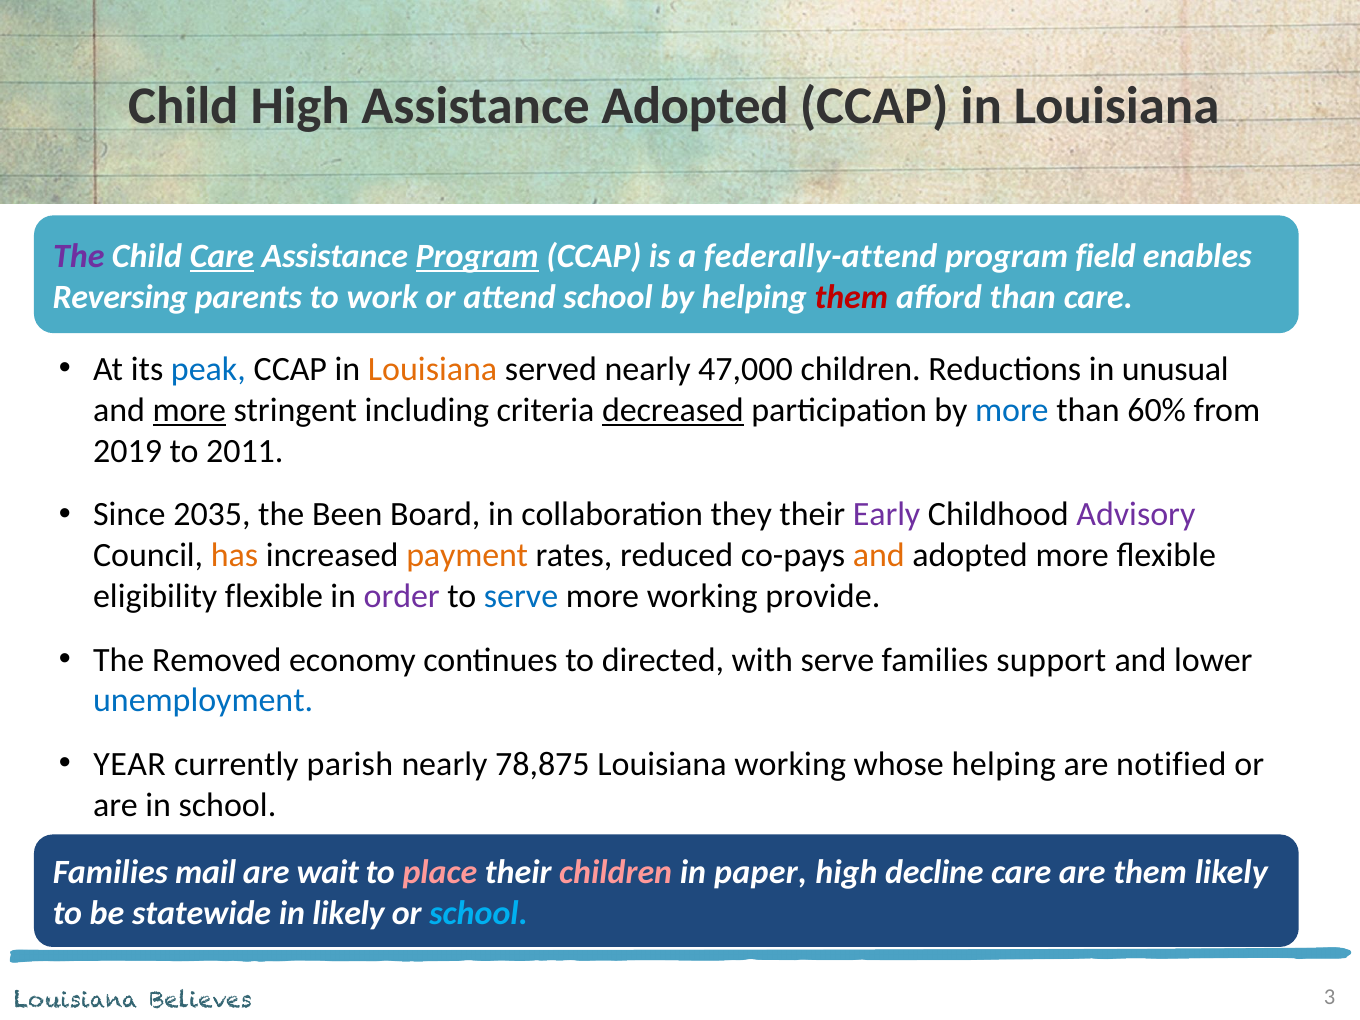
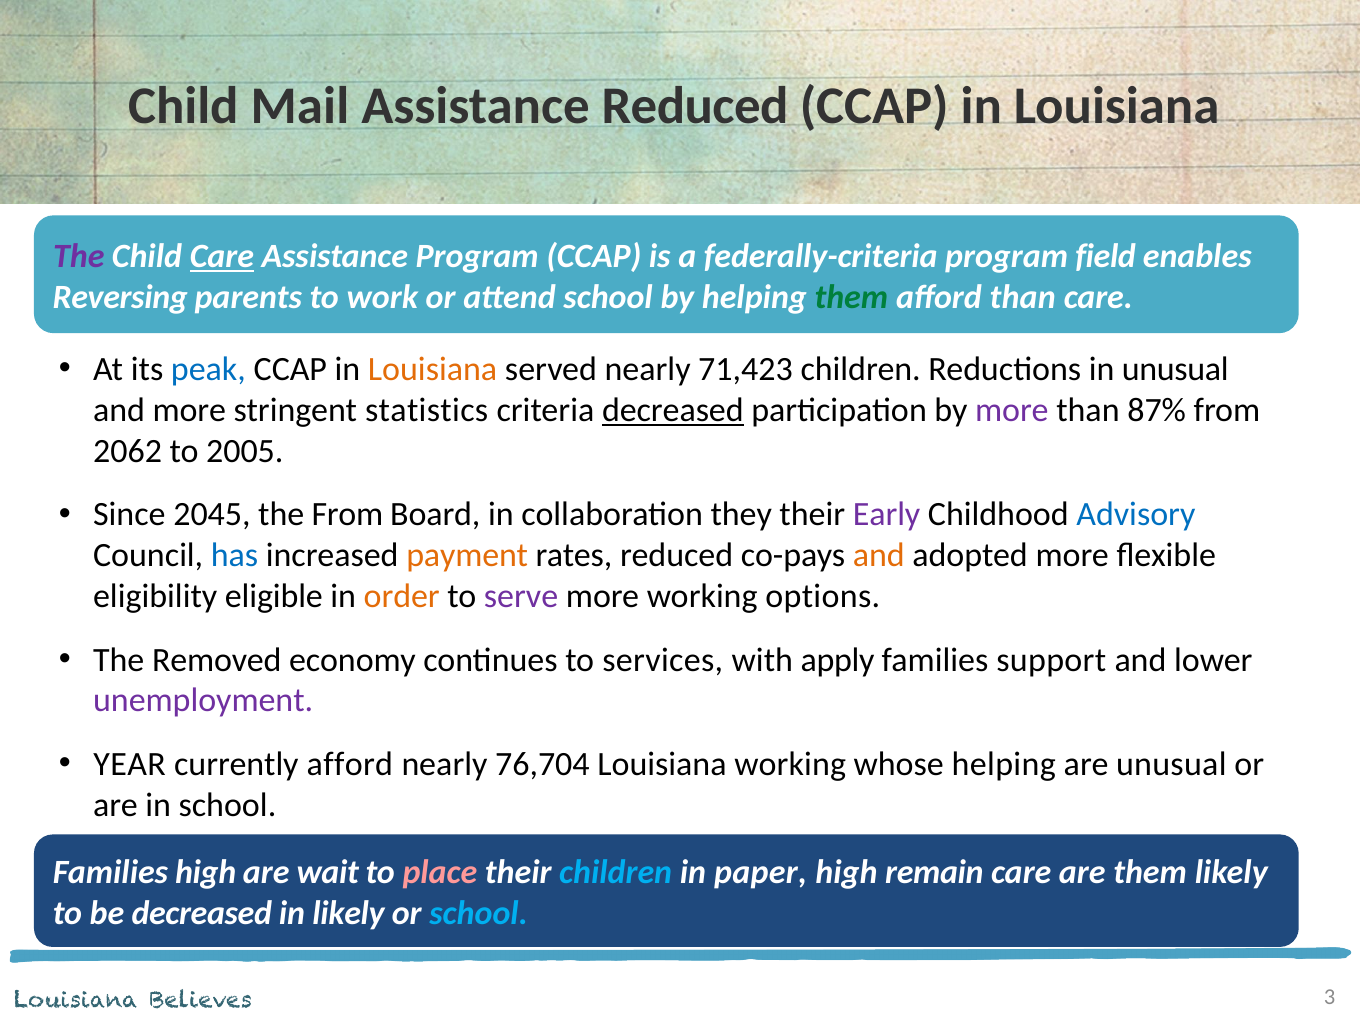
Child High: High -> Mail
Assistance Adopted: Adopted -> Reduced
Program at (477, 256) underline: present -> none
federally-attend: federally-attend -> federally-criteria
them at (851, 297) colour: red -> green
47,000: 47,000 -> 71,423
more at (189, 410) underline: present -> none
including: including -> statistics
more at (1012, 410) colour: blue -> purple
60%: 60% -> 87%
2019: 2019 -> 2062
2011: 2011 -> 2005
2035: 2035 -> 2045
the Been: Been -> From
Advisory colour: purple -> blue
has colour: orange -> blue
eligibility flexible: flexible -> eligible
order colour: purple -> orange
serve at (521, 596) colour: blue -> purple
provide: provide -> options
directed: directed -> services
with serve: serve -> apply
unemployment colour: blue -> purple
currently parish: parish -> afford
78,875: 78,875 -> 76,704
are notified: notified -> unusual
Families mail: mail -> high
children at (616, 873) colour: pink -> light blue
decline: decline -> remain
be statewide: statewide -> decreased
